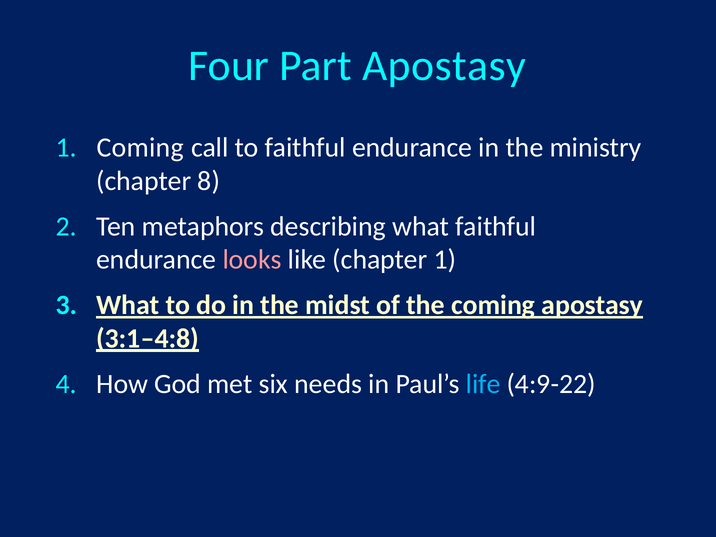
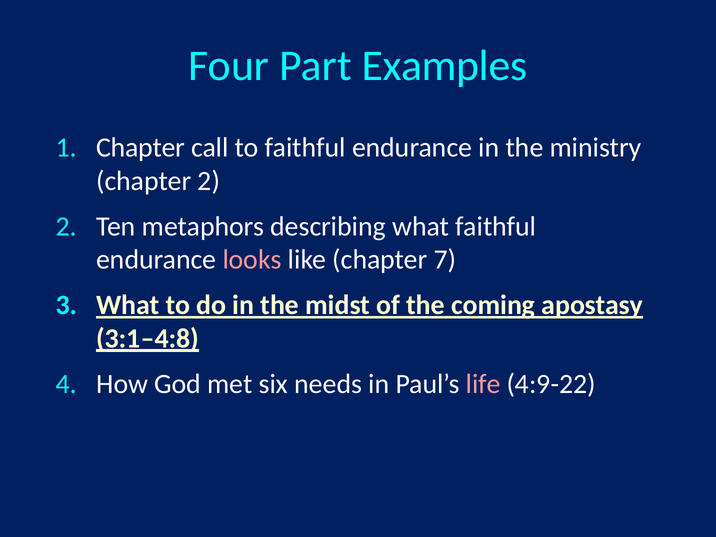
Part Apostasy: Apostasy -> Examples
1 Coming: Coming -> Chapter
chapter 8: 8 -> 2
chapter 1: 1 -> 7
life colour: light blue -> pink
